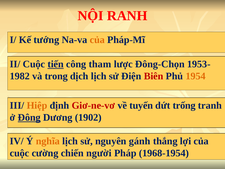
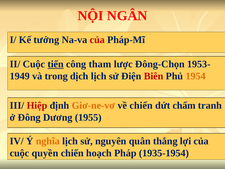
RANH: RANH -> NGÂN
của at (97, 40) colour: orange -> red
1982: 1982 -> 1949
Hiệp colour: orange -> red
Giơ-ne-vơ colour: red -> orange
về tuyến: tuyến -> chiến
trống: trống -> chấm
Đông underline: present -> none
1902: 1902 -> 1955
gánh: gánh -> quân
cường: cường -> quyền
người: người -> hoạch
1968-1954: 1968-1954 -> 1935-1954
